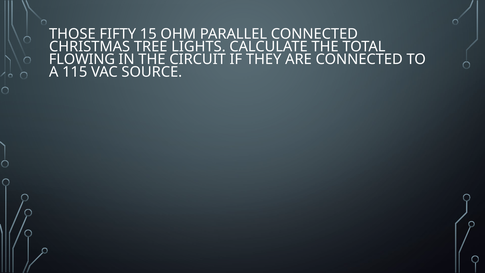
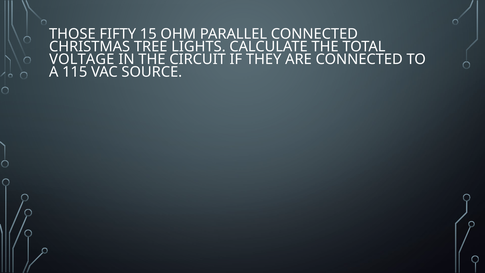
FLOWING: FLOWING -> VOLTAGE
